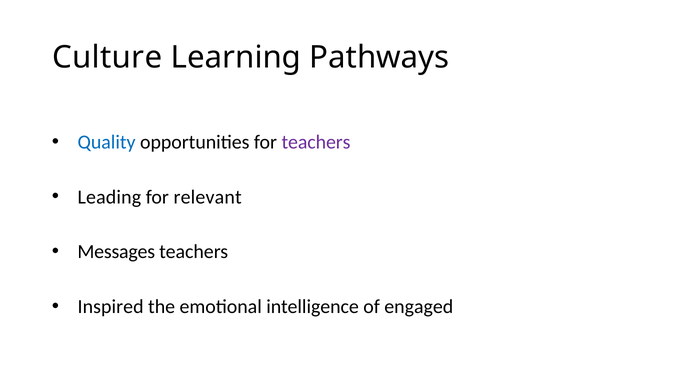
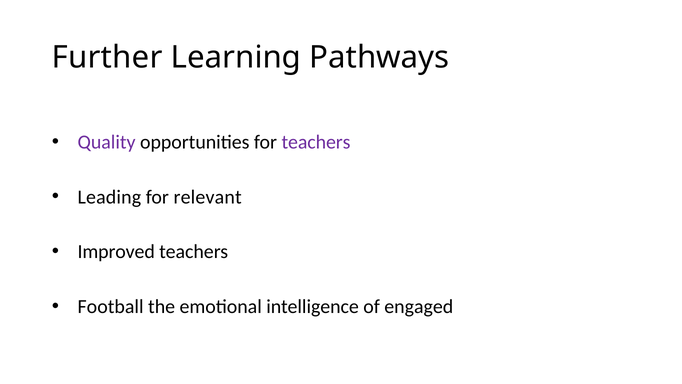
Culture: Culture -> Further
Quality colour: blue -> purple
Messages: Messages -> Improved
Inspired: Inspired -> Football
